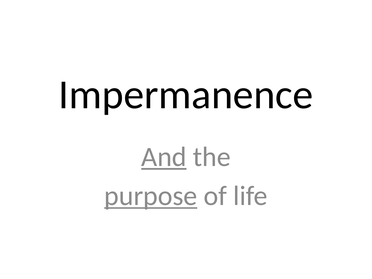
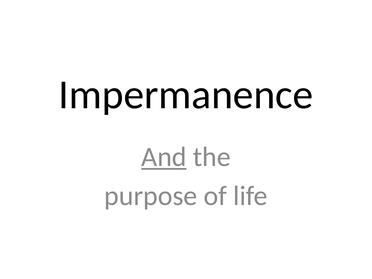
purpose underline: present -> none
